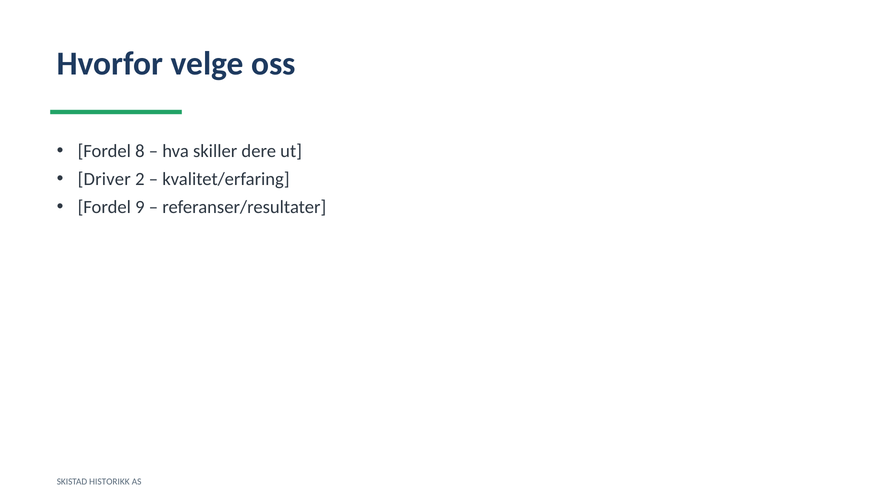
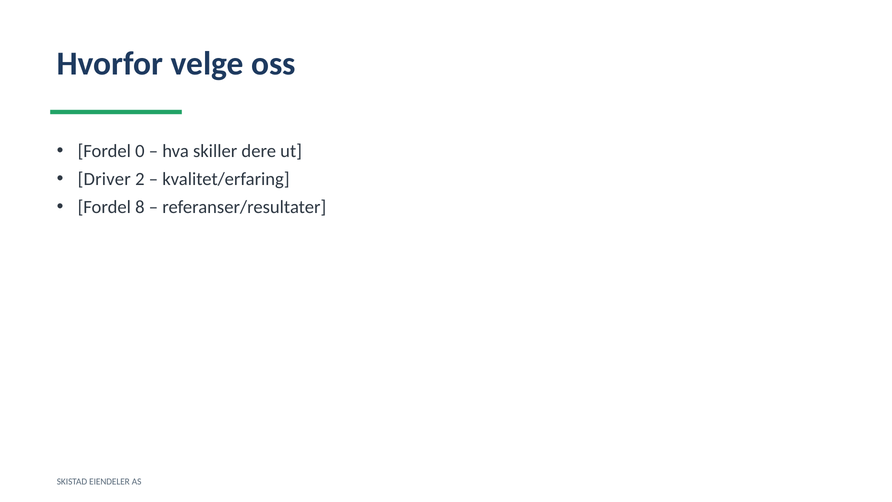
8: 8 -> 0
9: 9 -> 8
HISTORIKK: HISTORIKK -> EIENDELER
